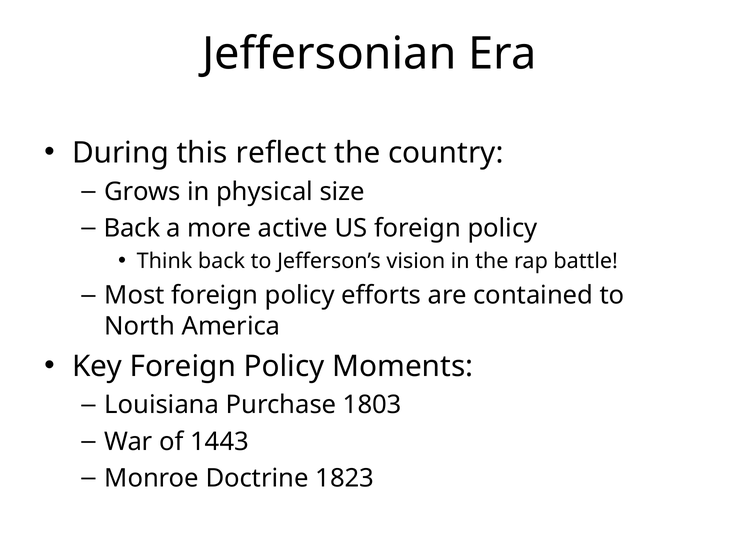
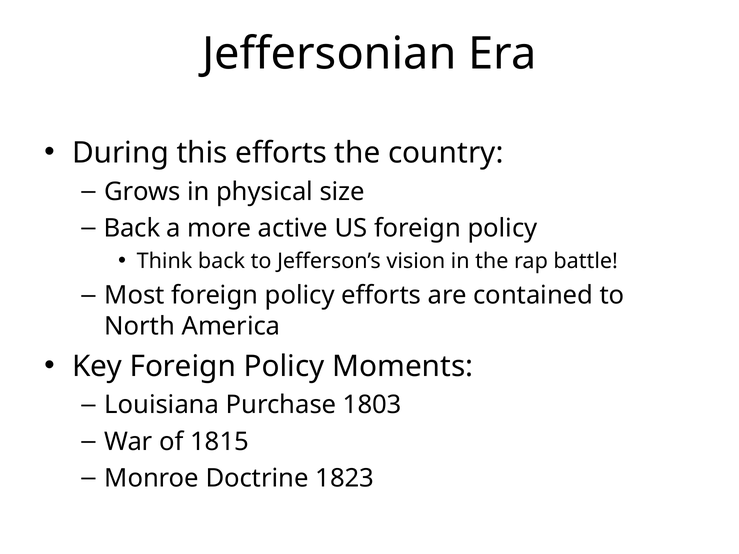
this reflect: reflect -> efforts
1443: 1443 -> 1815
